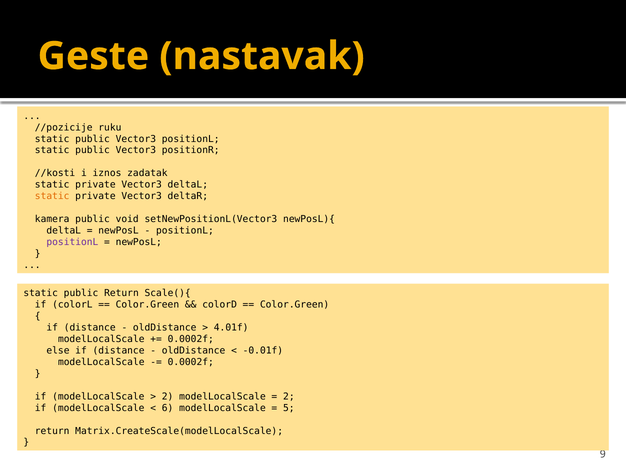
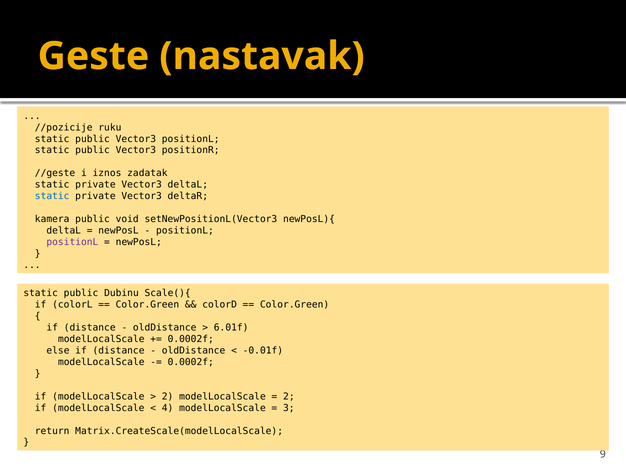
//kosti: //kosti -> //geste
static at (52, 196) colour: orange -> blue
public Return: Return -> Dubinu
4.01f: 4.01f -> 6.01f
6: 6 -> 4
5: 5 -> 3
